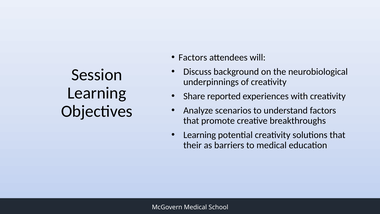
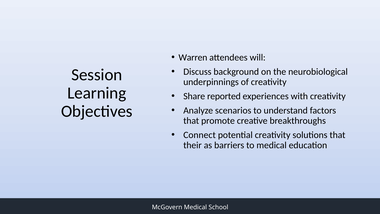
Factors at (193, 57): Factors -> Warren
Learning at (200, 135): Learning -> Connect
